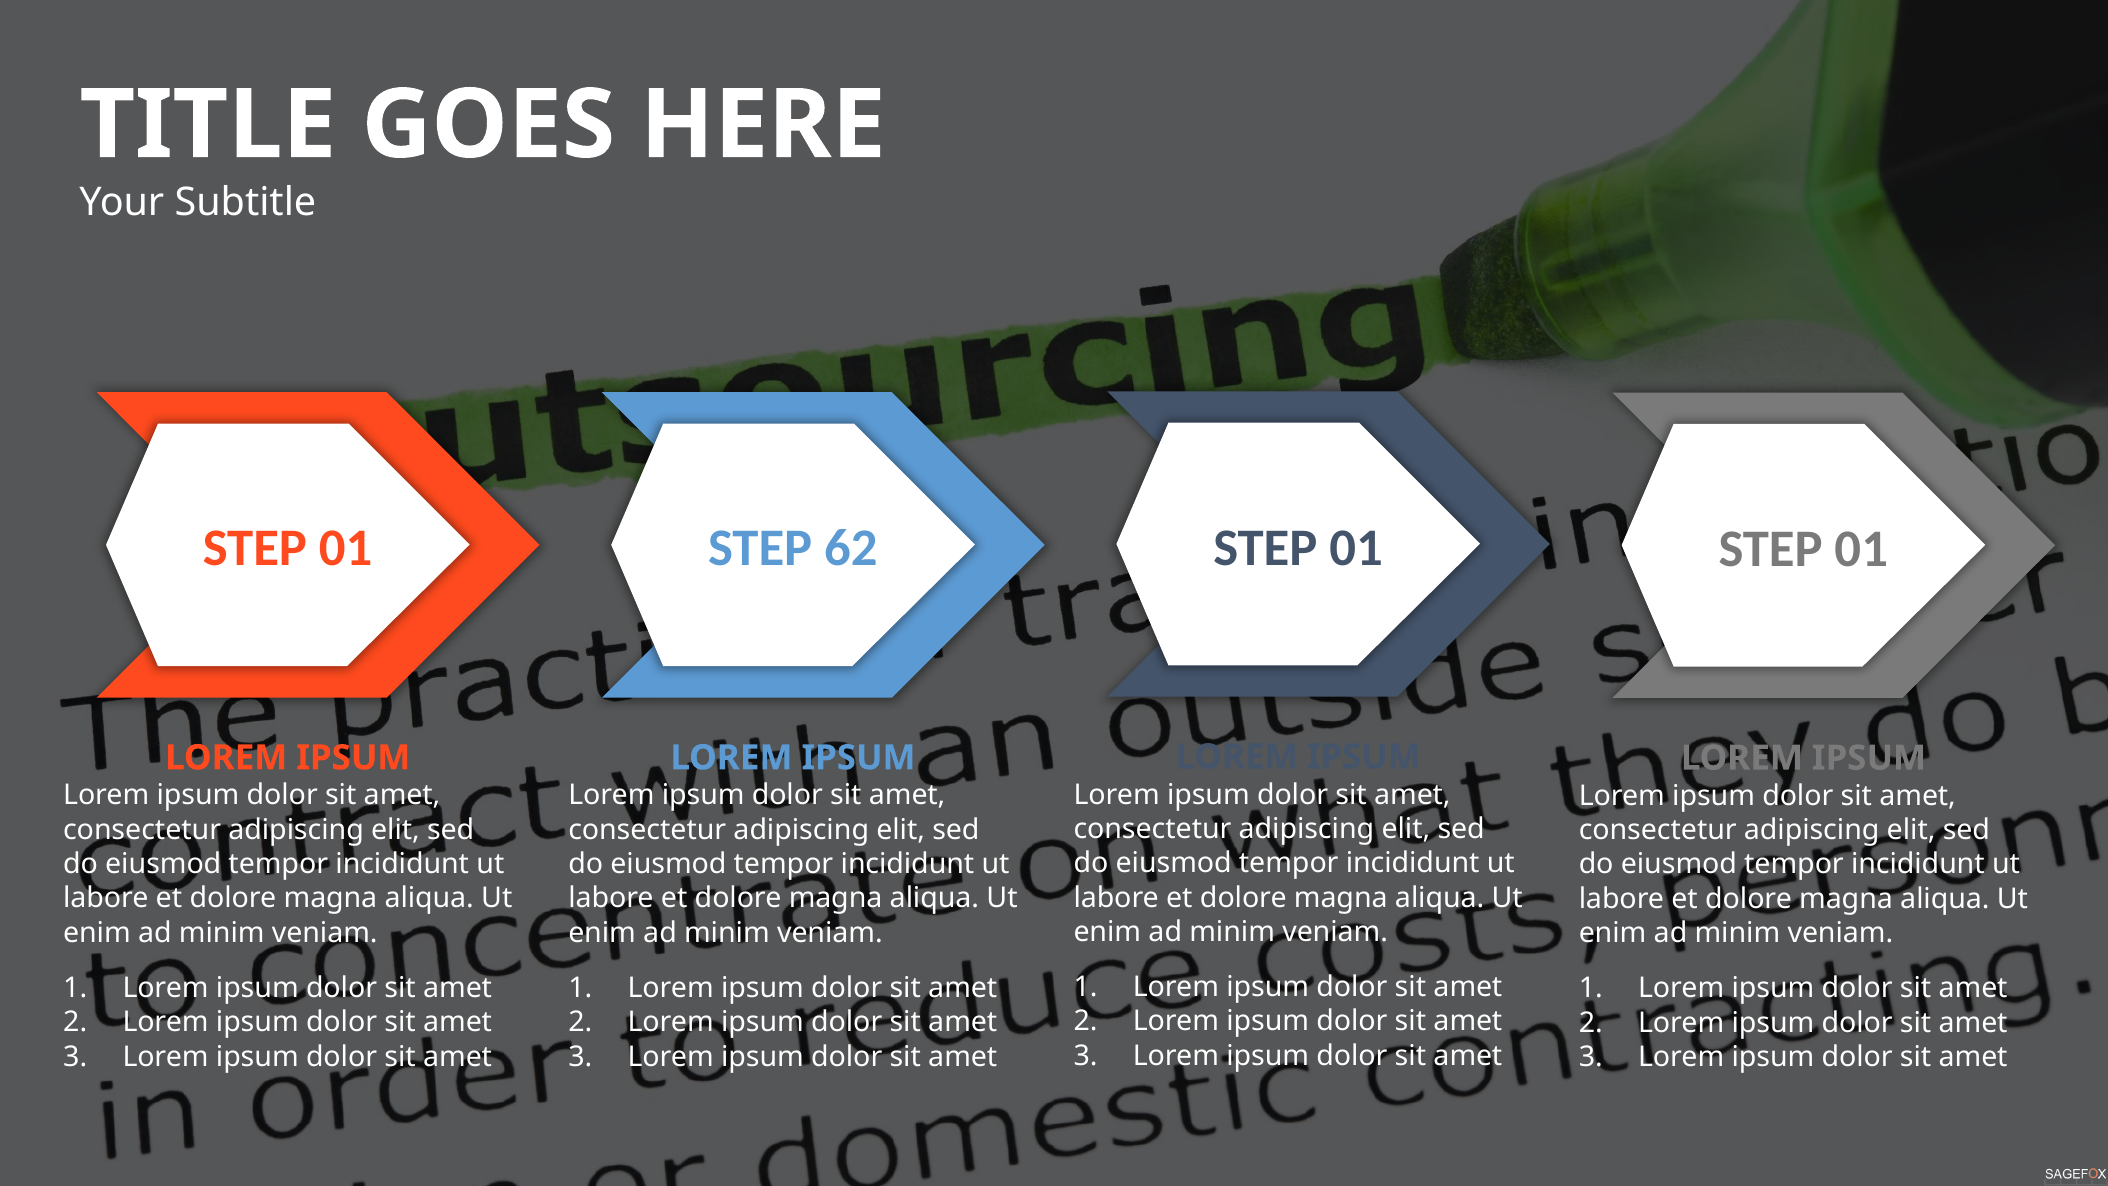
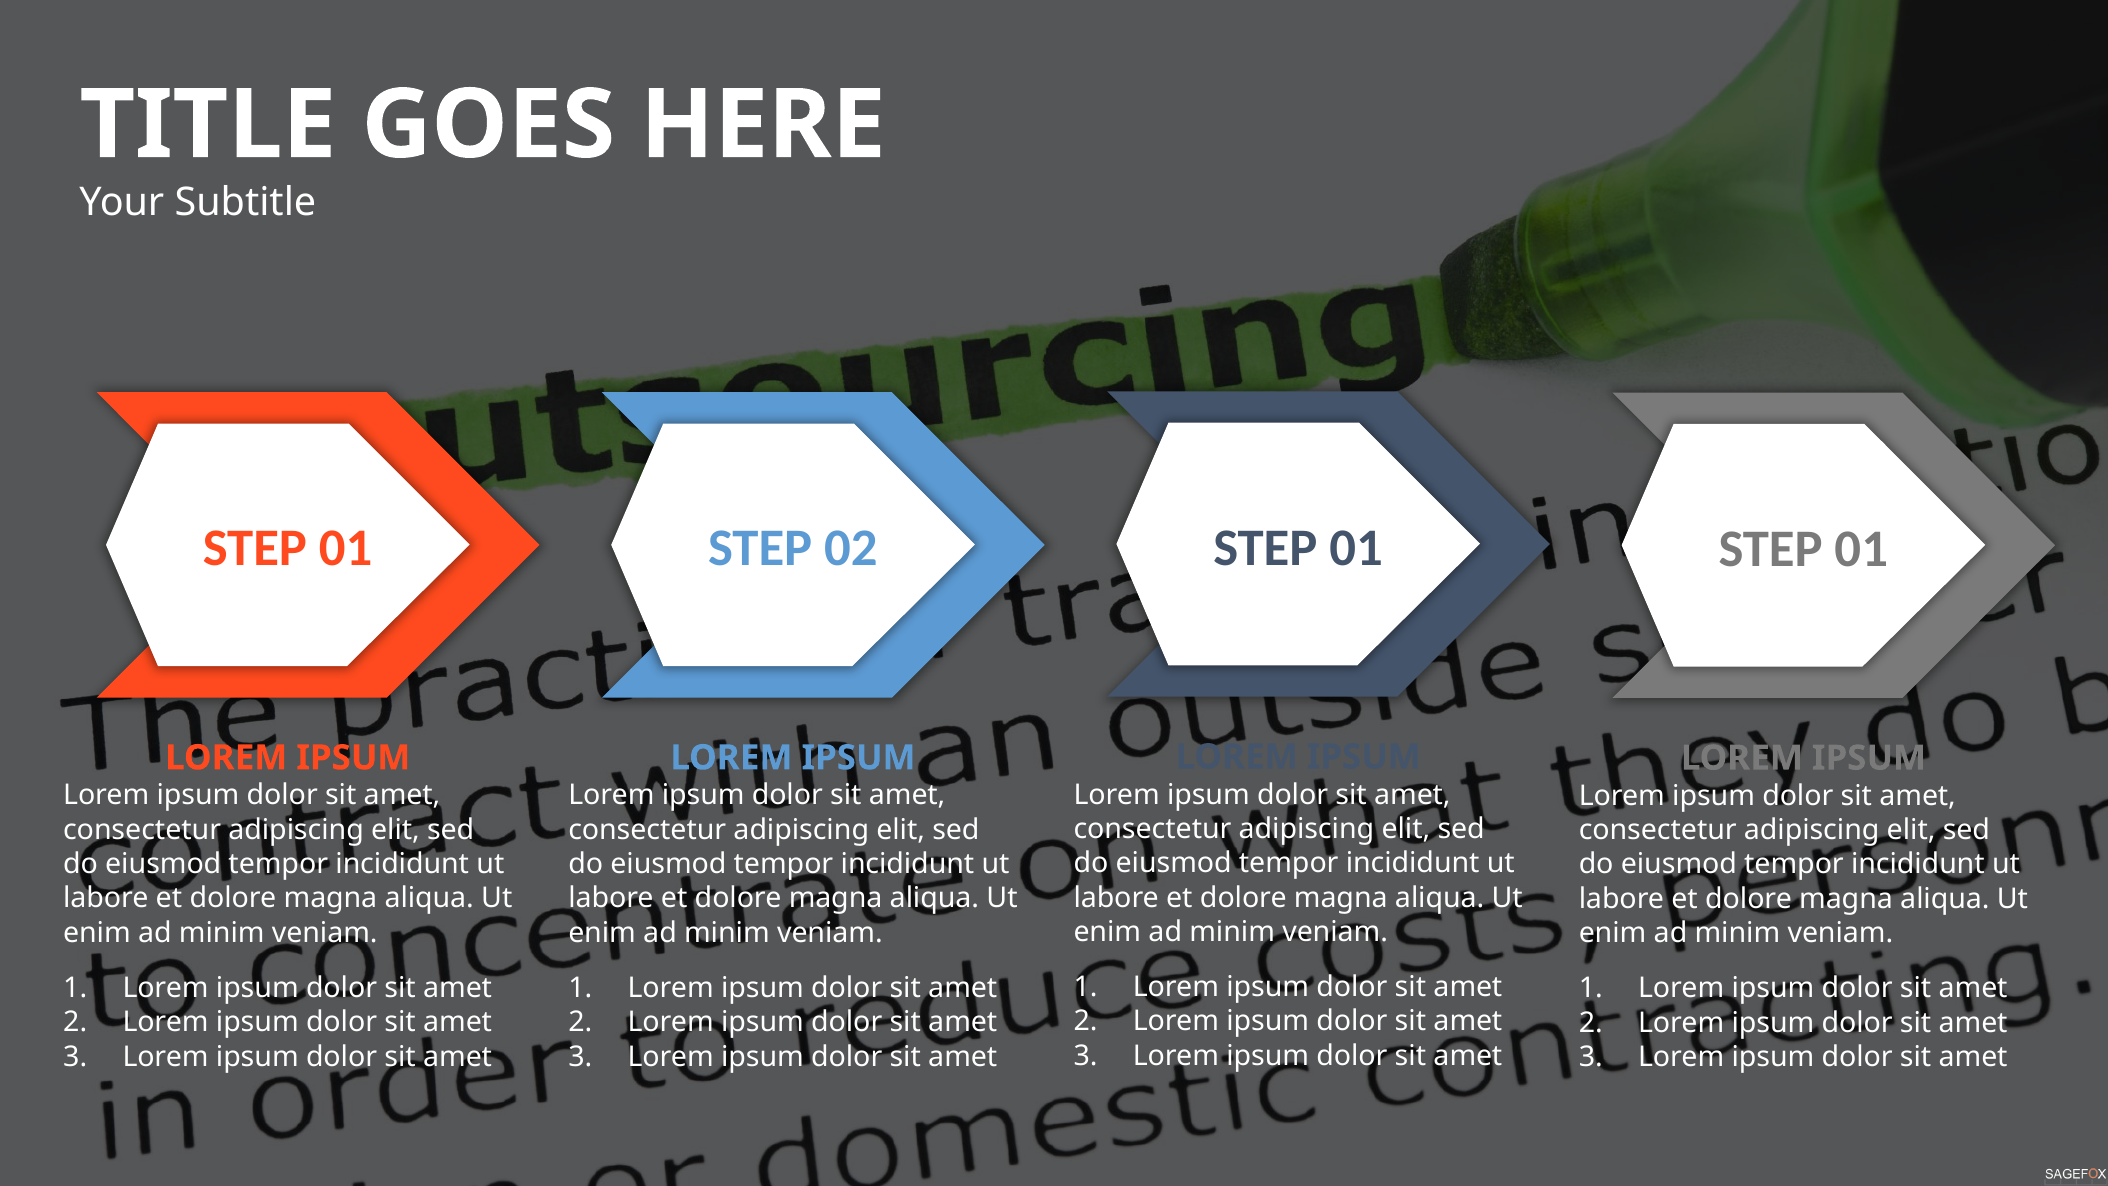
62: 62 -> 02
